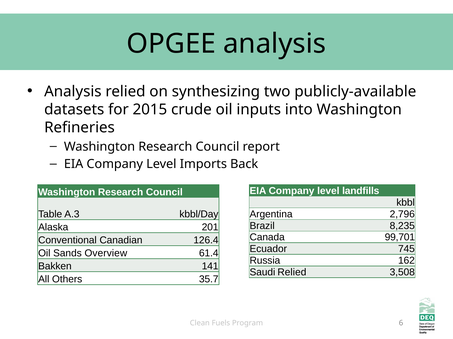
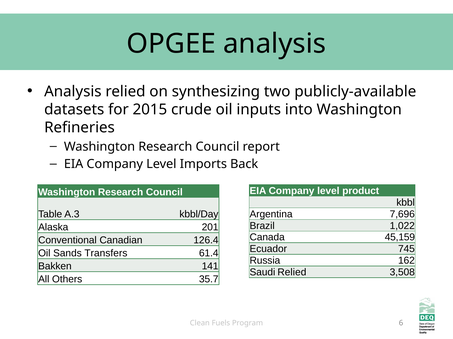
landfills: landfills -> product
2,796: 2,796 -> 7,696
8,235: 8,235 -> 1,022
99,701: 99,701 -> 45,159
Overview: Overview -> Transfers
